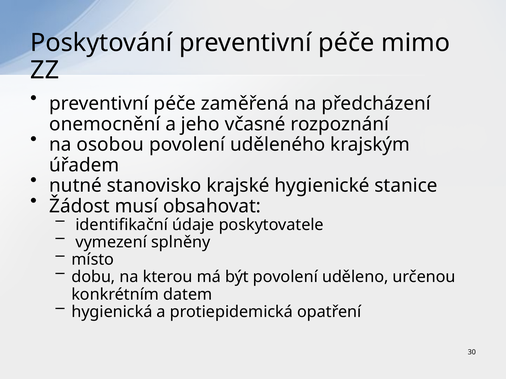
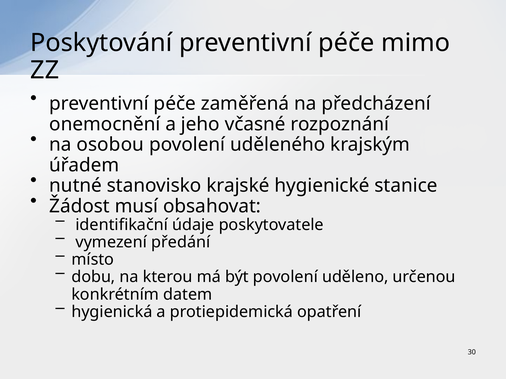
splněny: splněny -> předání
